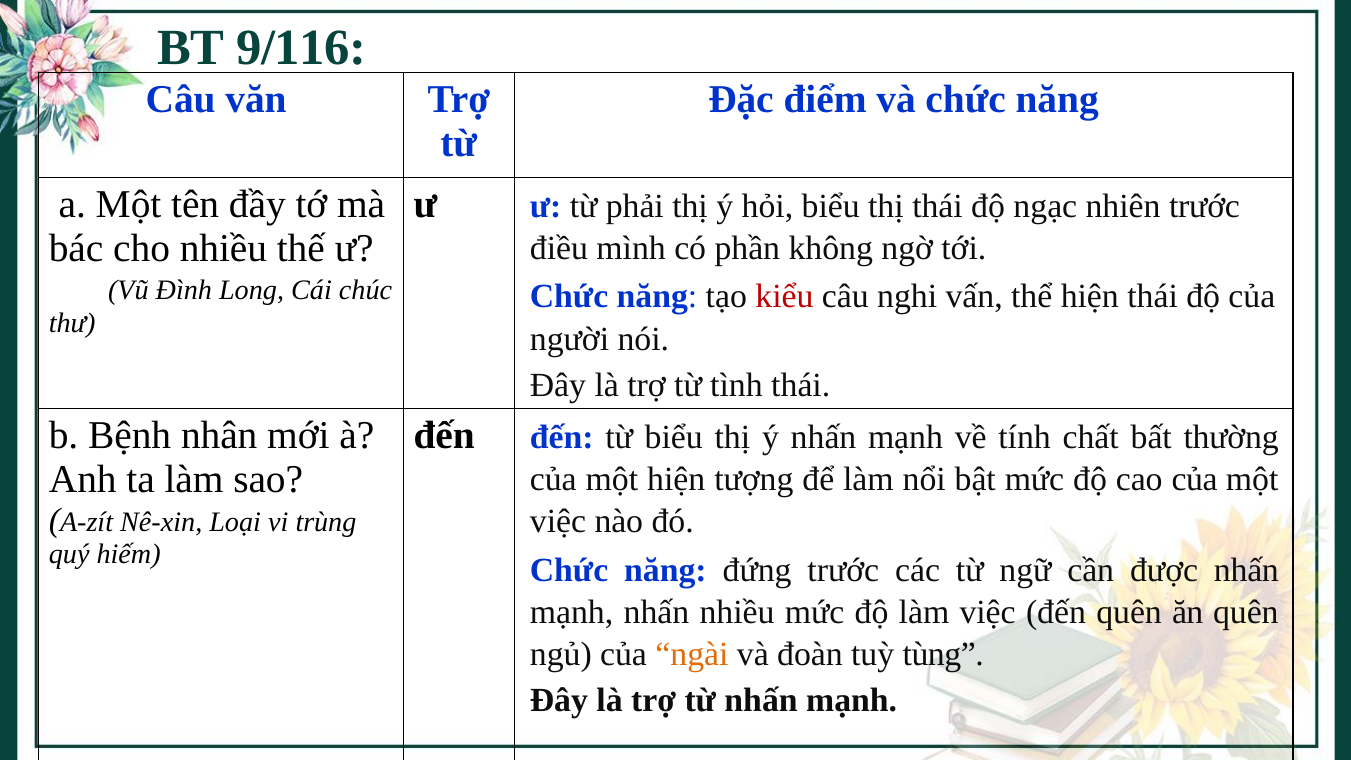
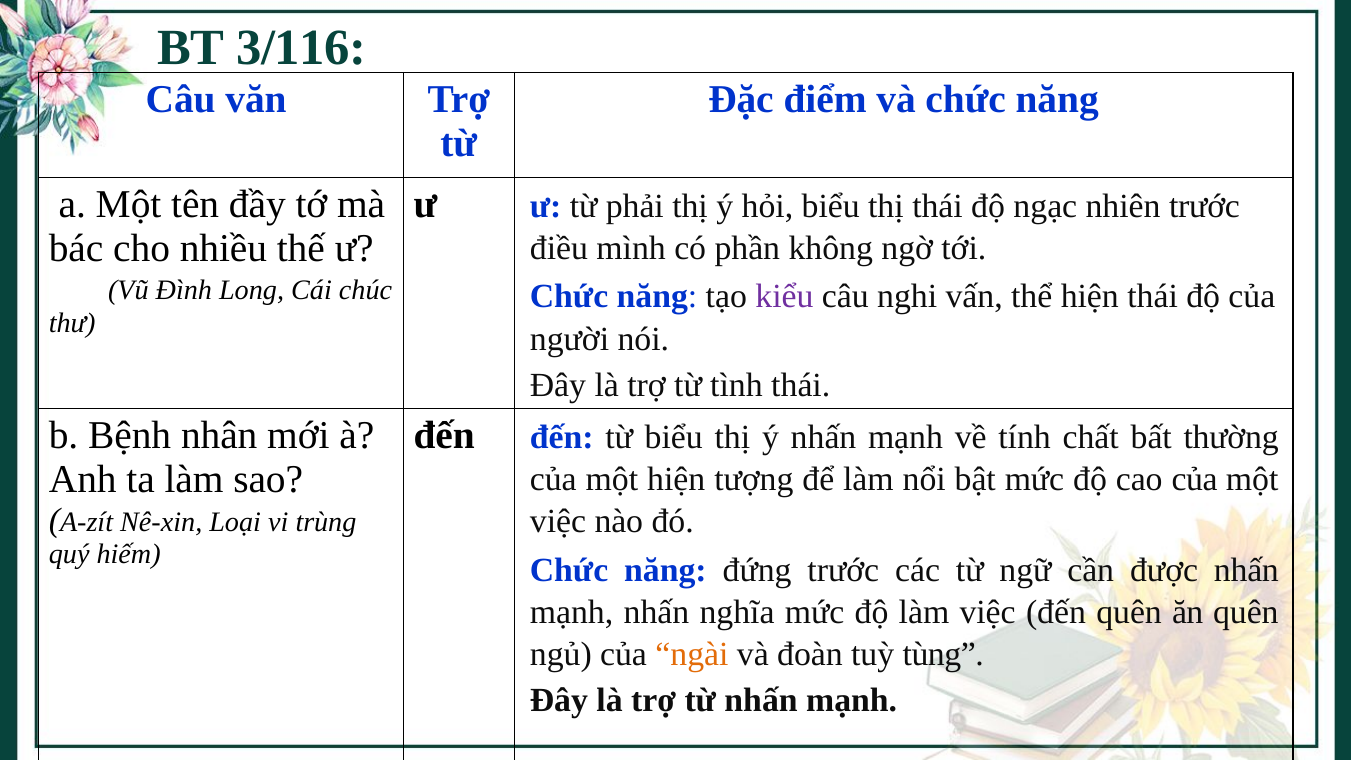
9/116: 9/116 -> 3/116
kiểu colour: red -> purple
nhấn nhiều: nhiều -> nghĩa
